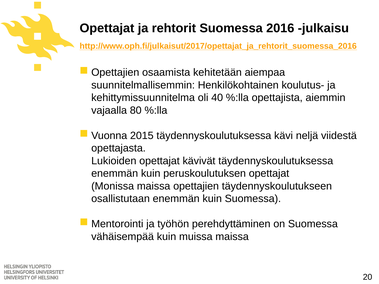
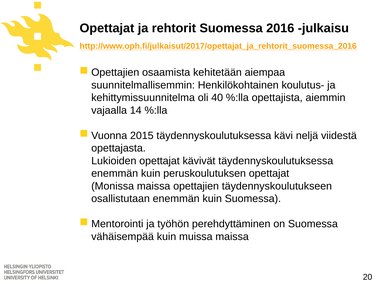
80: 80 -> 14
